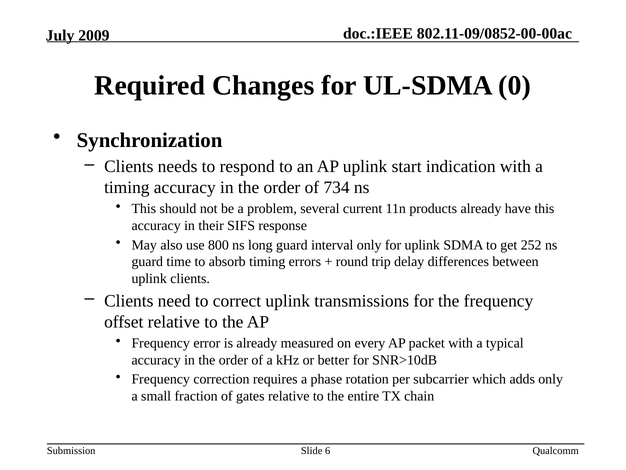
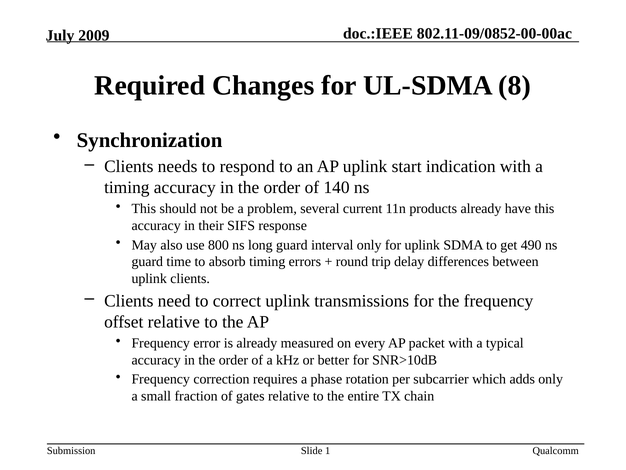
0: 0 -> 8
734: 734 -> 140
252: 252 -> 490
6: 6 -> 1
